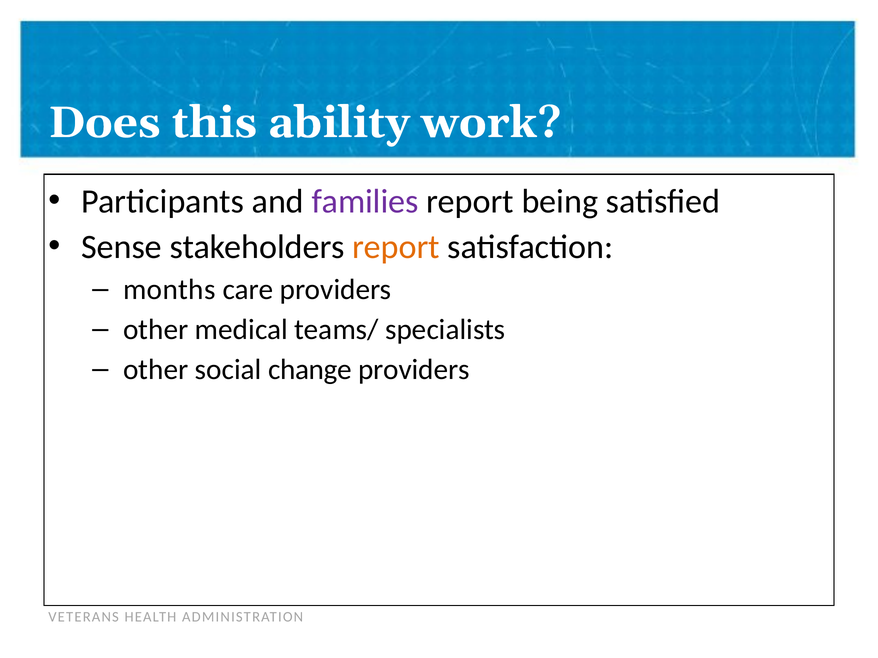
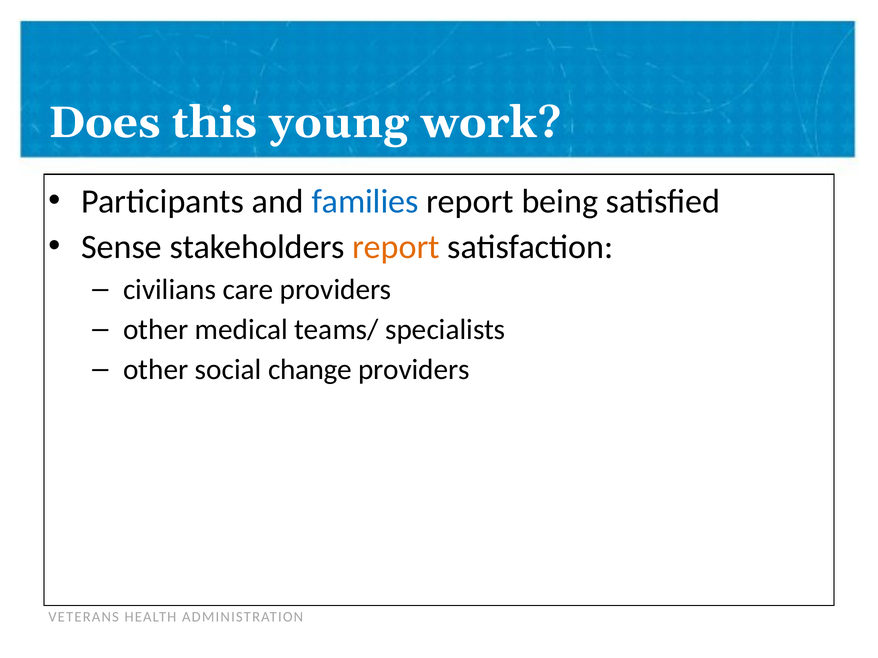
ability: ability -> young
families colour: purple -> blue
months: months -> civilians
